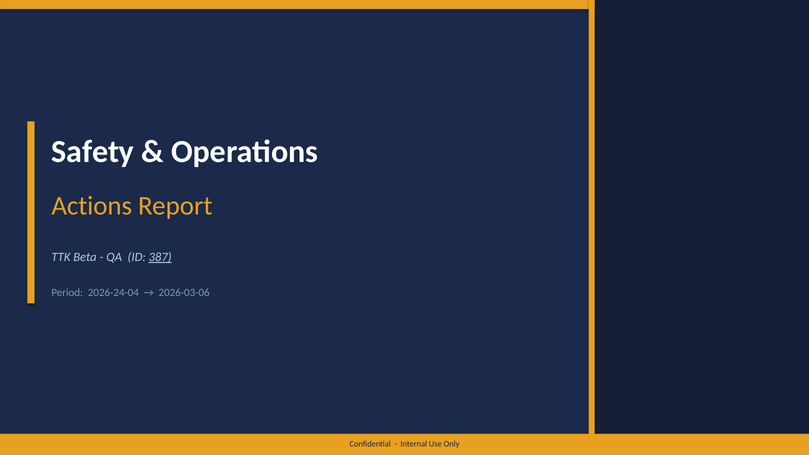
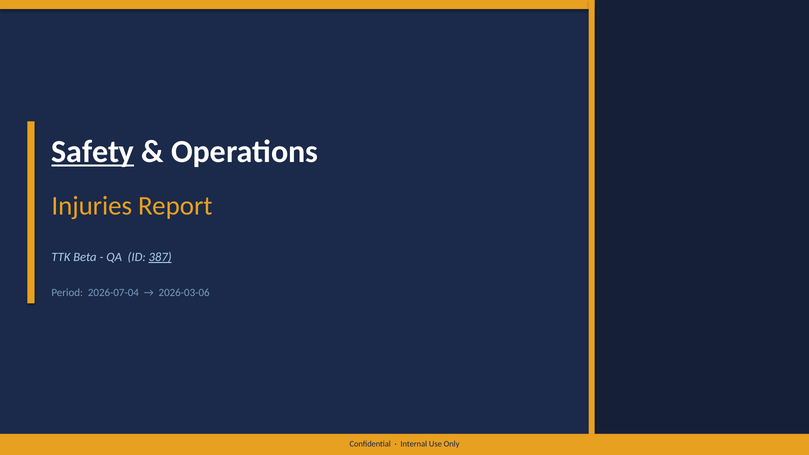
Safety underline: none -> present
Actions: Actions -> Injuries
2026-24-04: 2026-24-04 -> 2026-07-04
